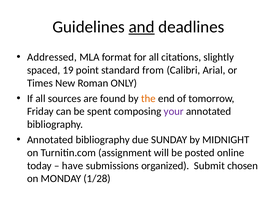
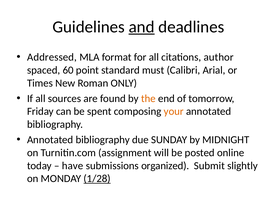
slightly: slightly -> author
19: 19 -> 60
from: from -> must
your colour: purple -> orange
chosen: chosen -> slightly
1/28 underline: none -> present
